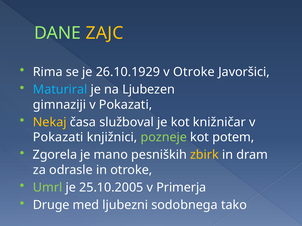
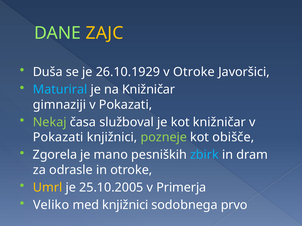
Rima: Rima -> Duša
na Ljubezen: Ljubezen -> Knižničar
Nekaj colour: yellow -> light green
potem: potem -> obišče
zbirk colour: yellow -> light blue
Umrl colour: light green -> yellow
Druge: Druge -> Veliko
med ljubezni: ljubezni -> knjižnici
tako: tako -> prvo
